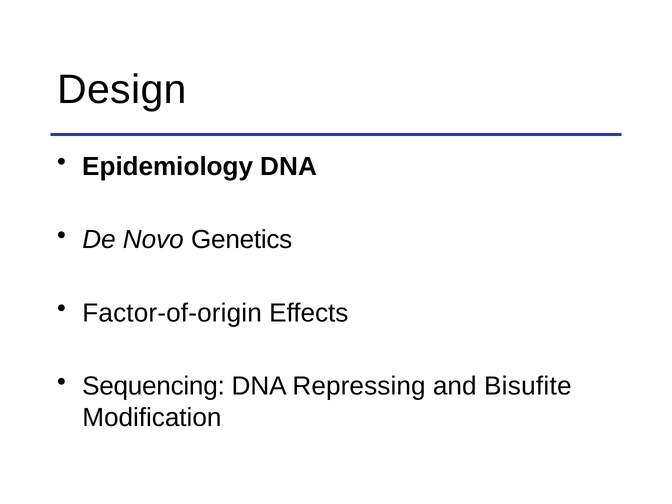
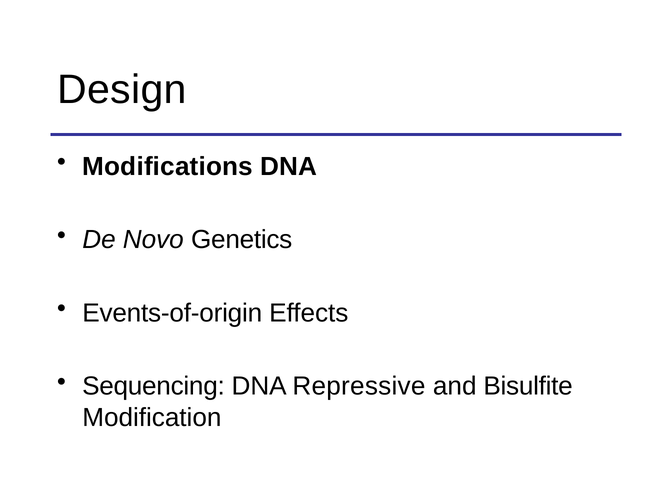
Epidemiology: Epidemiology -> Modifications
Factor-of-origin: Factor-of-origin -> Events-of-origin
Repressing: Repressing -> Repressive
Bisufite: Bisufite -> Bisulfite
